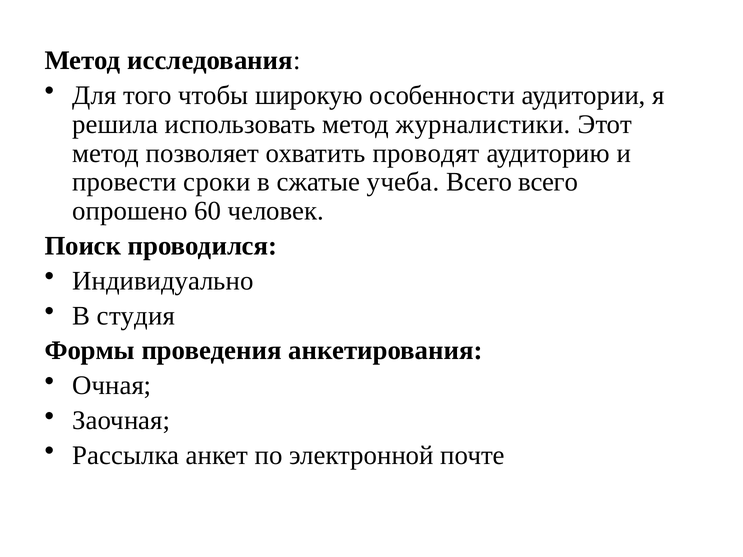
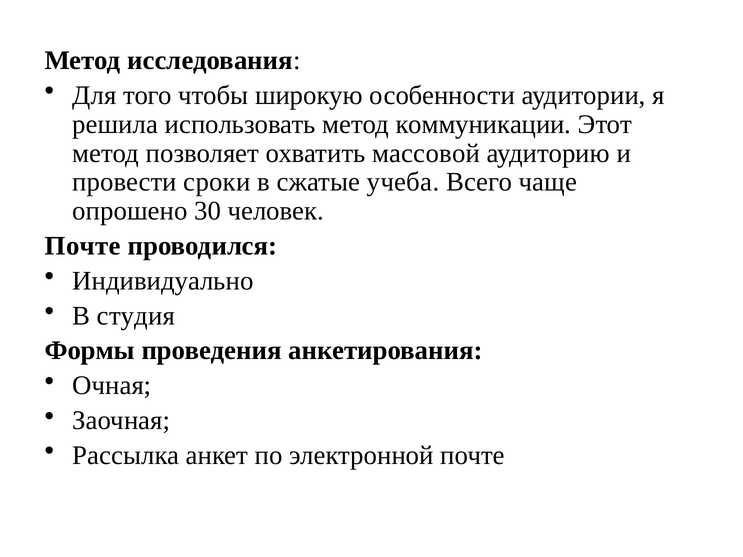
журналистики: журналистики -> коммуникации
проводят: проводят -> массовой
Всего всего: всего -> чаще
60: 60 -> 30
Поиск at (83, 246): Поиск -> Почте
